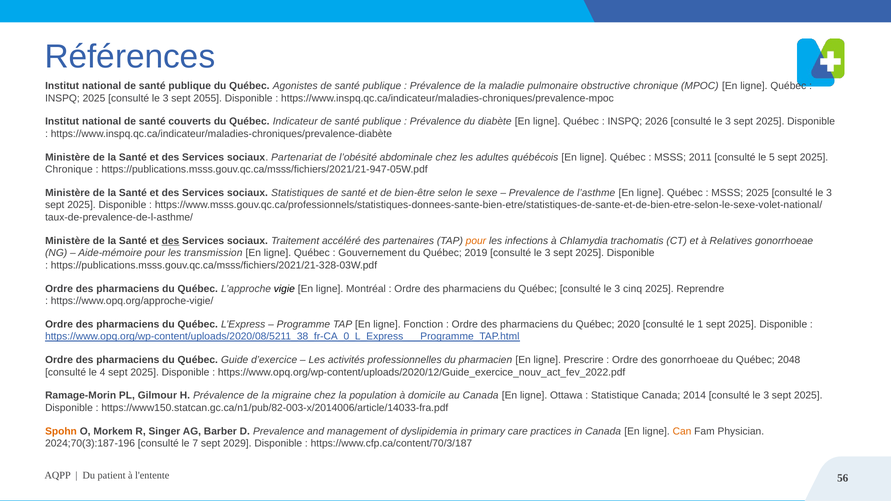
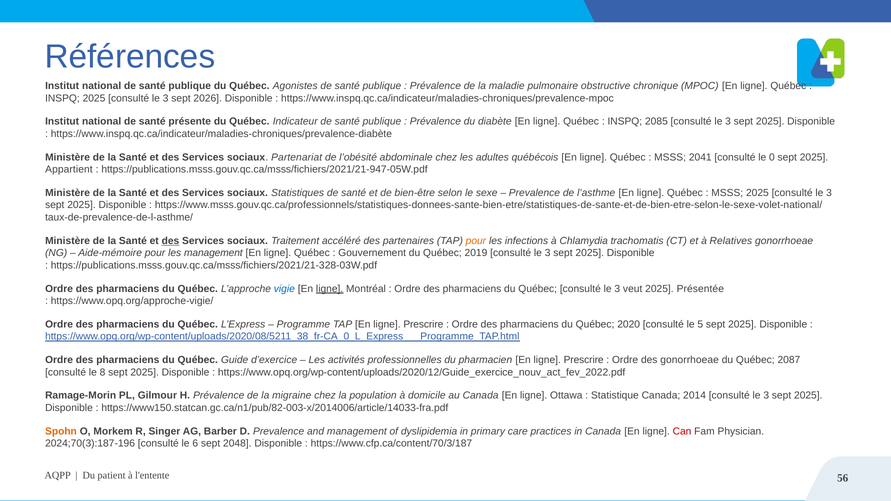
2055: 2055 -> 2026
couverts: couverts -> présente
2026: 2026 -> 2085
2011: 2011 -> 2041
5: 5 -> 0
Chronique at (69, 170): Chronique -> Appartient
les transmission: transmission -> management
vigie colour: black -> blue
ligne at (330, 289) underline: none -> present
cinq: cinq -> veut
Reprendre: Reprendre -> Présentée
TAP En ligne Fonction: Fonction -> Prescrire
1: 1 -> 5
2048: 2048 -> 2087
4: 4 -> 8
Can colour: orange -> red
7: 7 -> 6
2029: 2029 -> 2048
